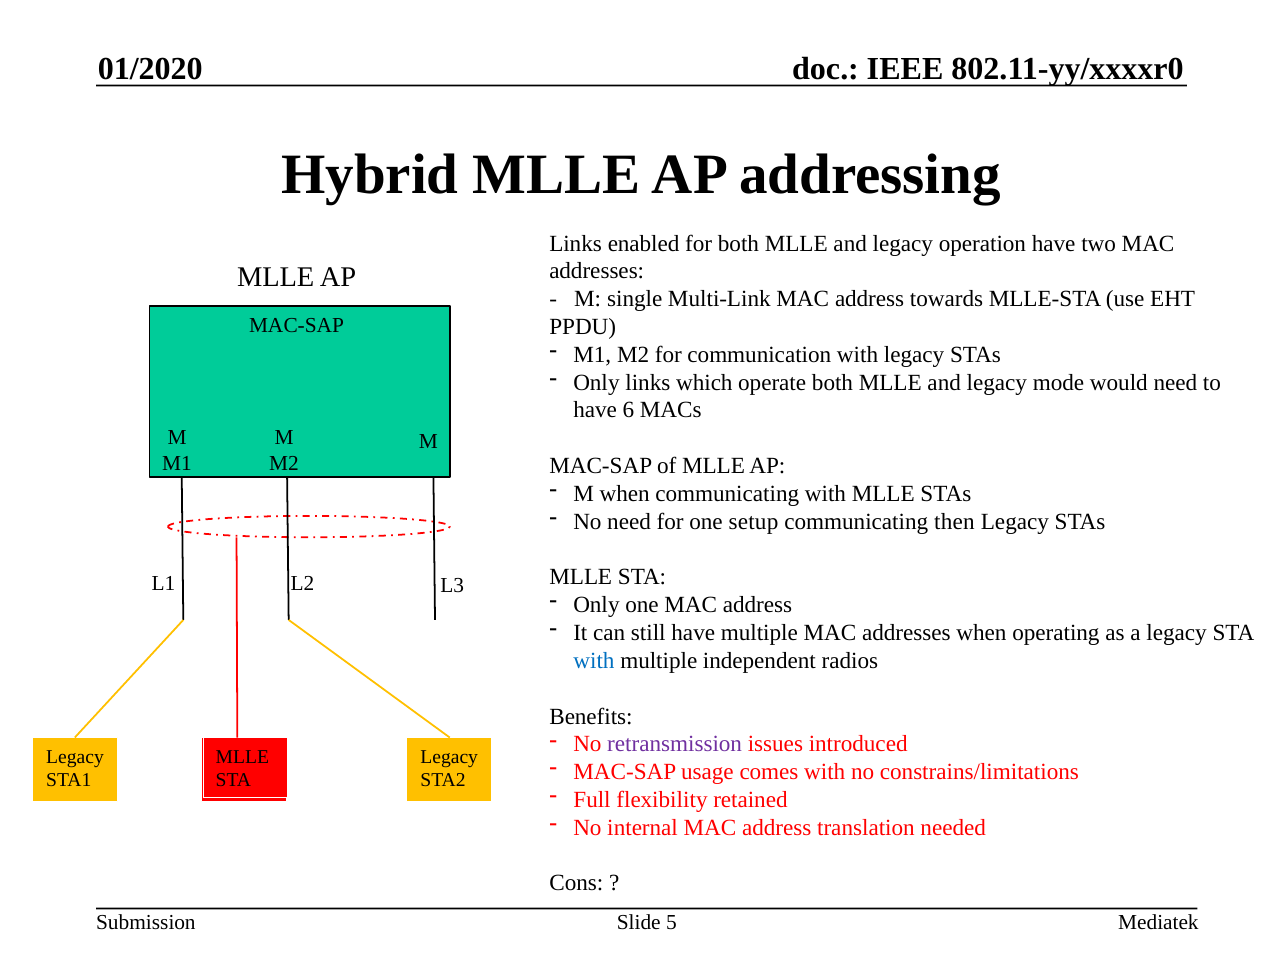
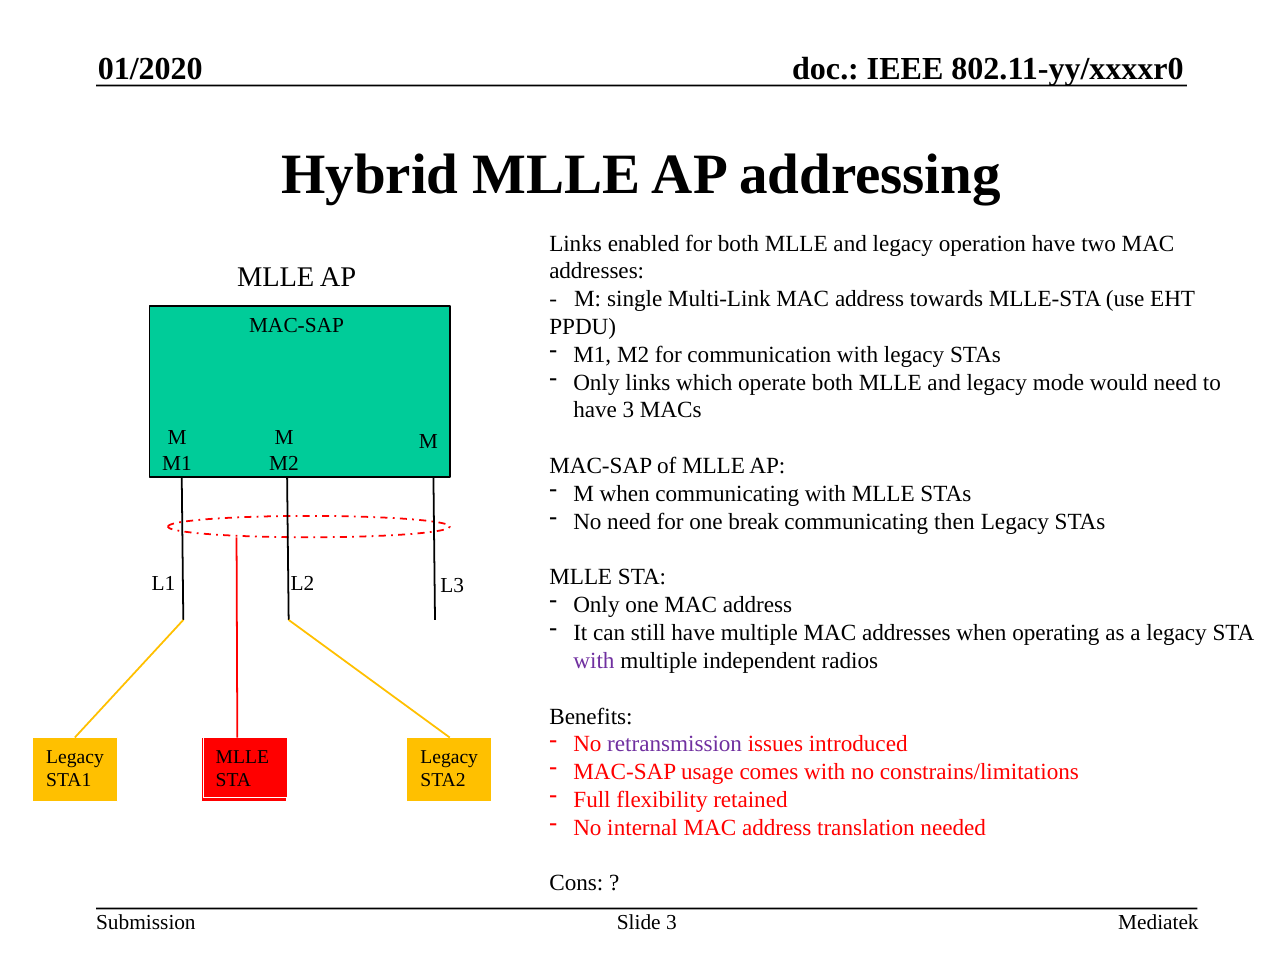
have 6: 6 -> 3
setup: setup -> break
with at (594, 661) colour: blue -> purple
Slide 5: 5 -> 3
